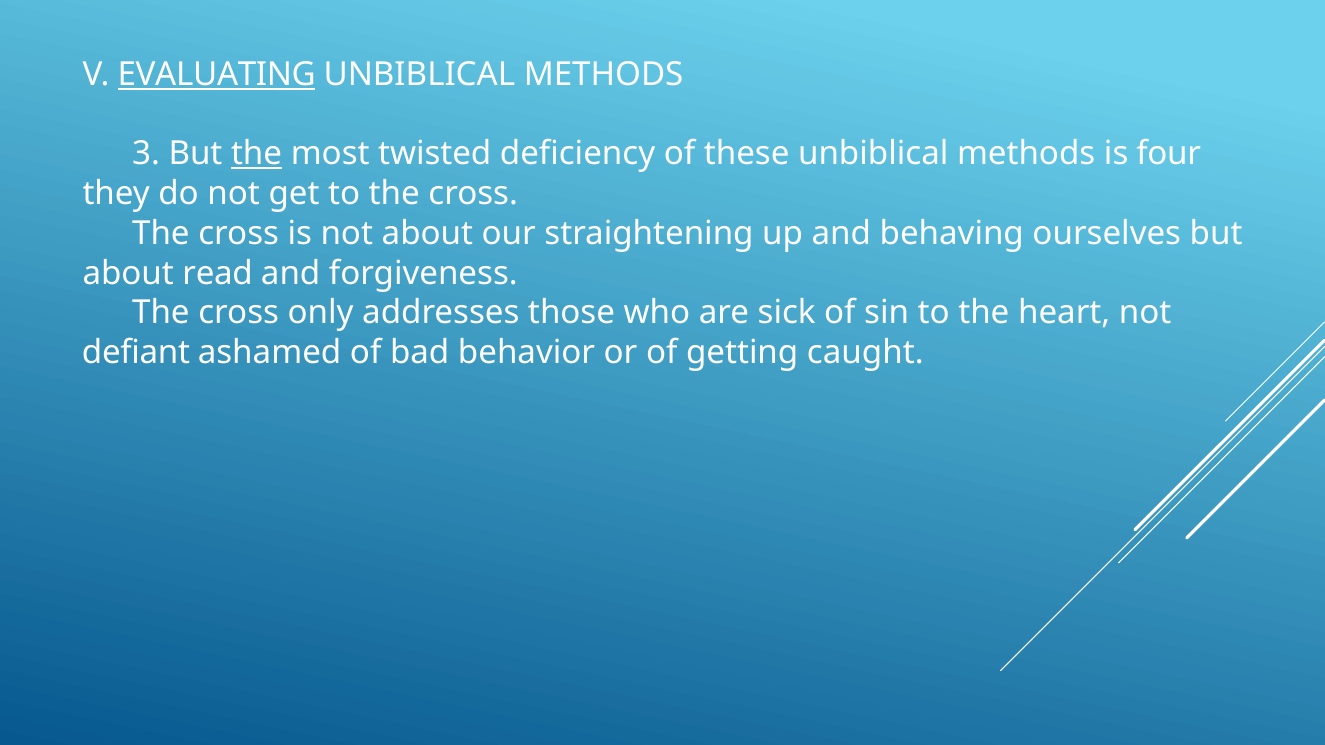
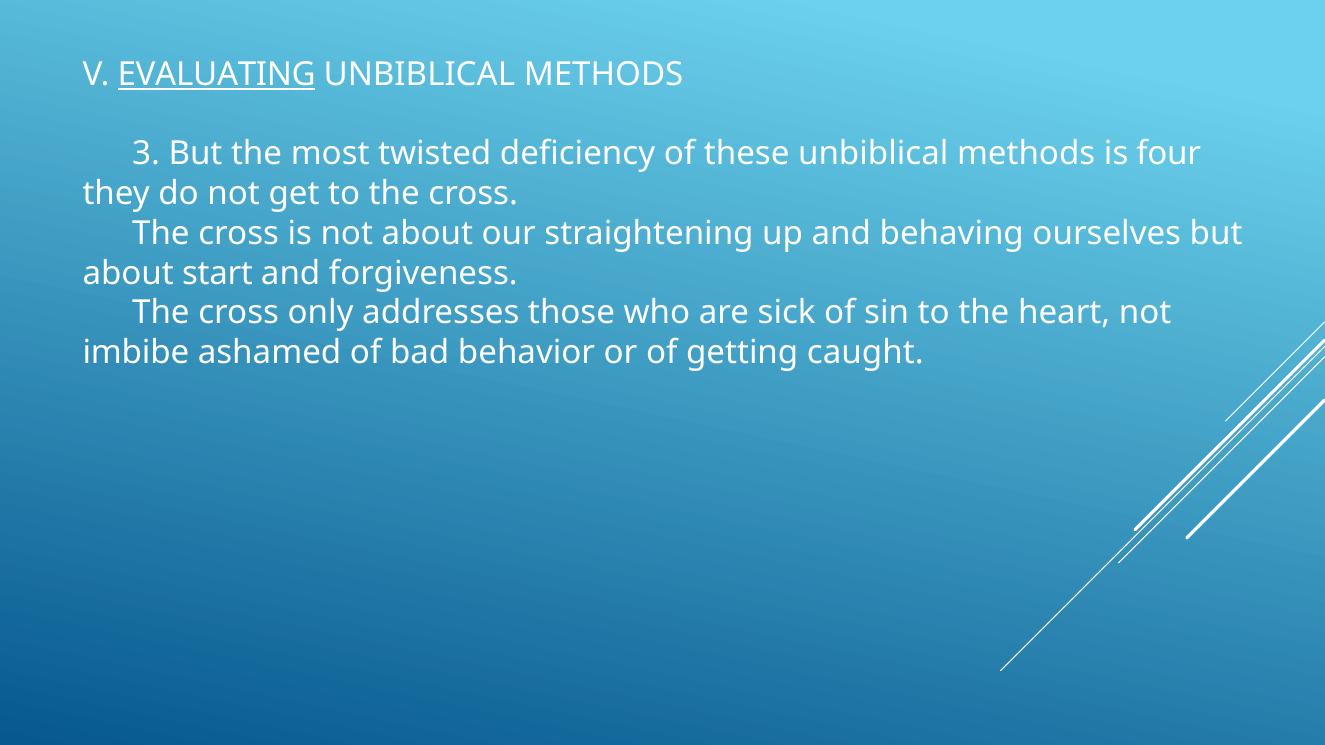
the at (257, 154) underline: present -> none
read: read -> start
defiant: defiant -> imbibe
